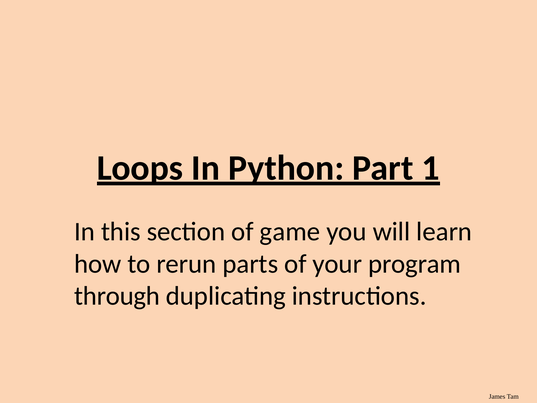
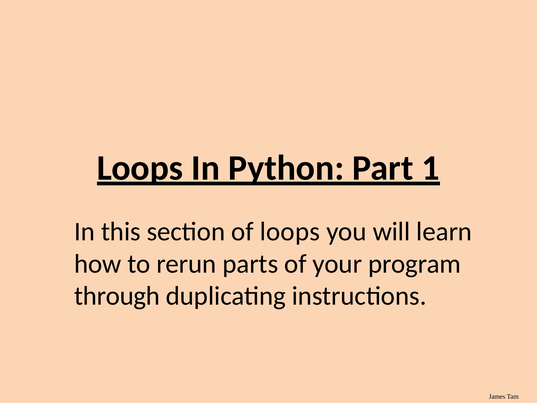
of game: game -> loops
